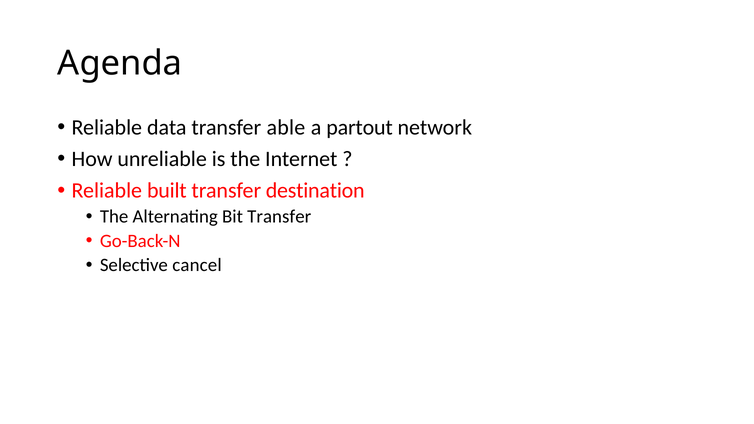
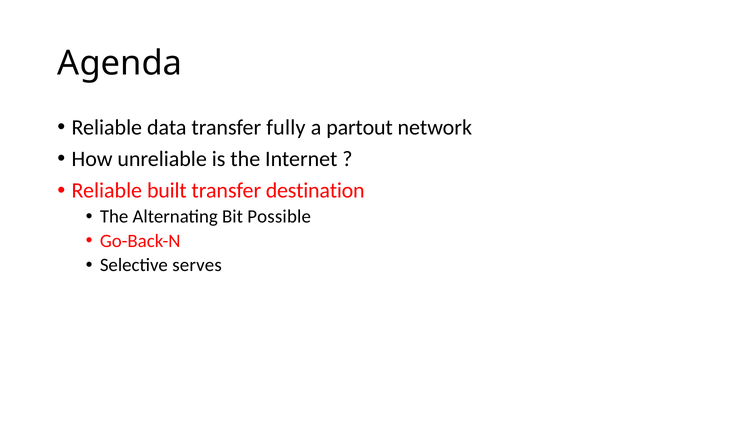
able: able -> fully
Bit Transfer: Transfer -> Possible
cancel: cancel -> serves
